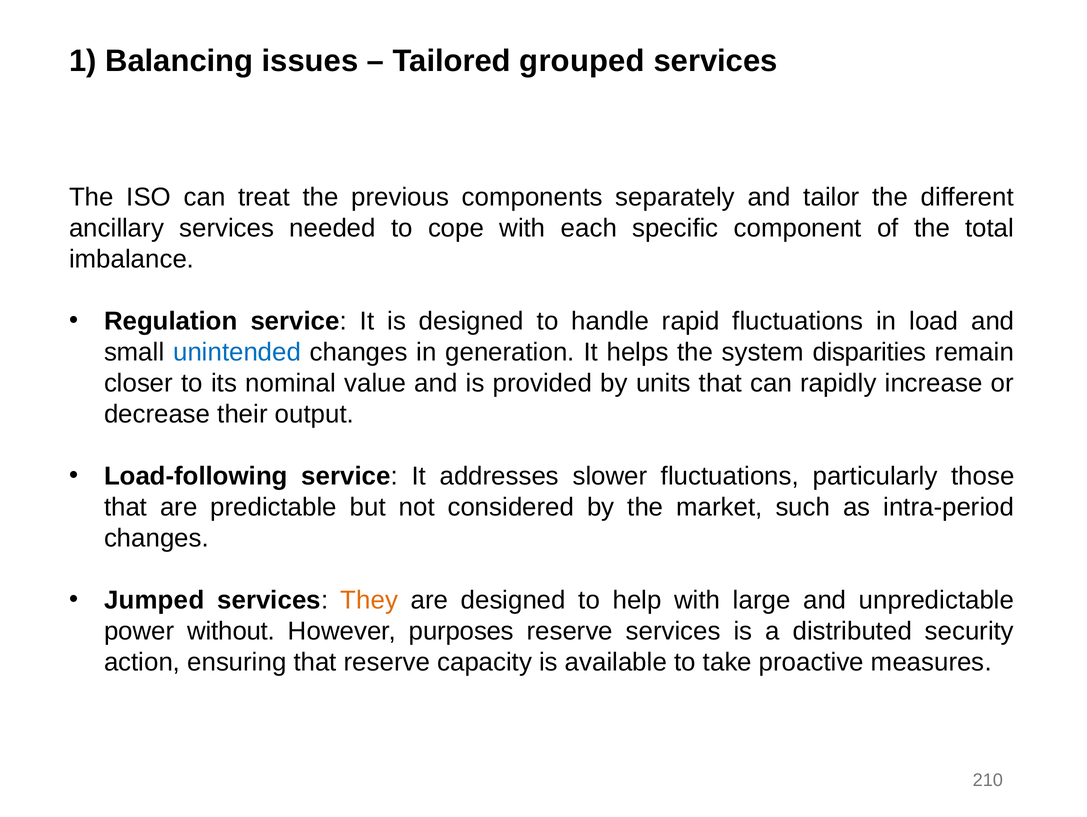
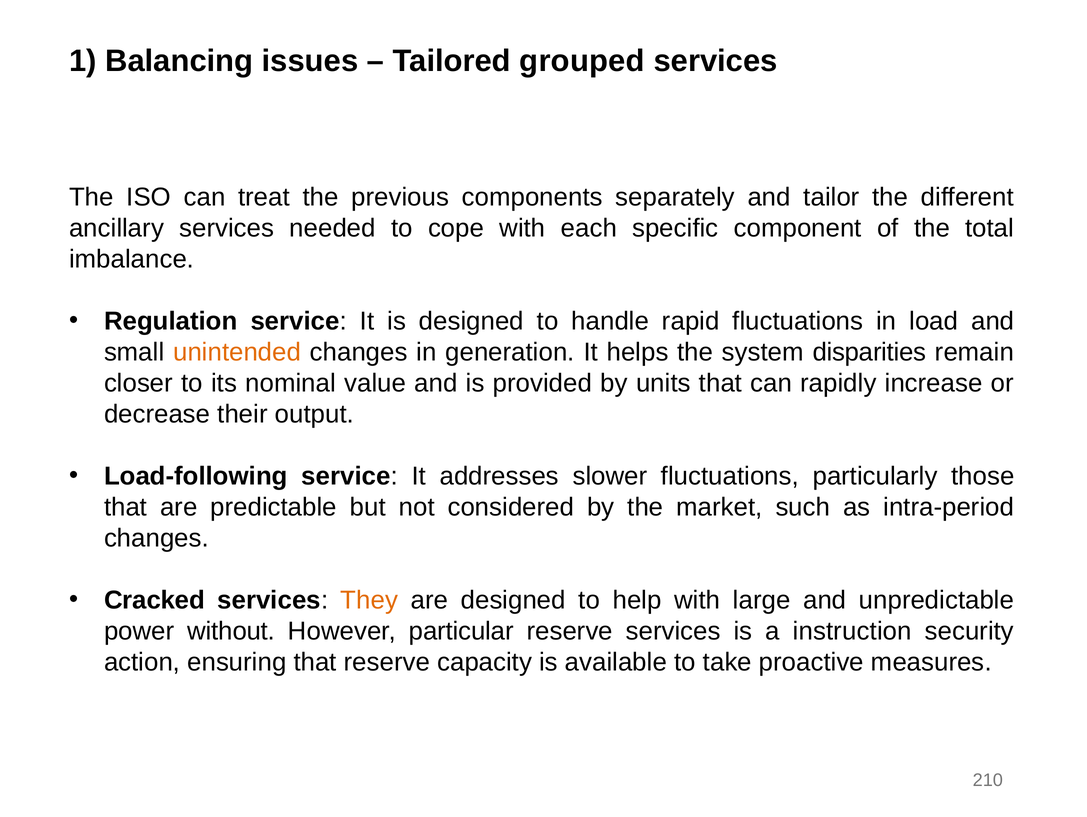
unintended colour: blue -> orange
Jumped: Jumped -> Cracked
purposes: purposes -> particular
distributed: distributed -> instruction
